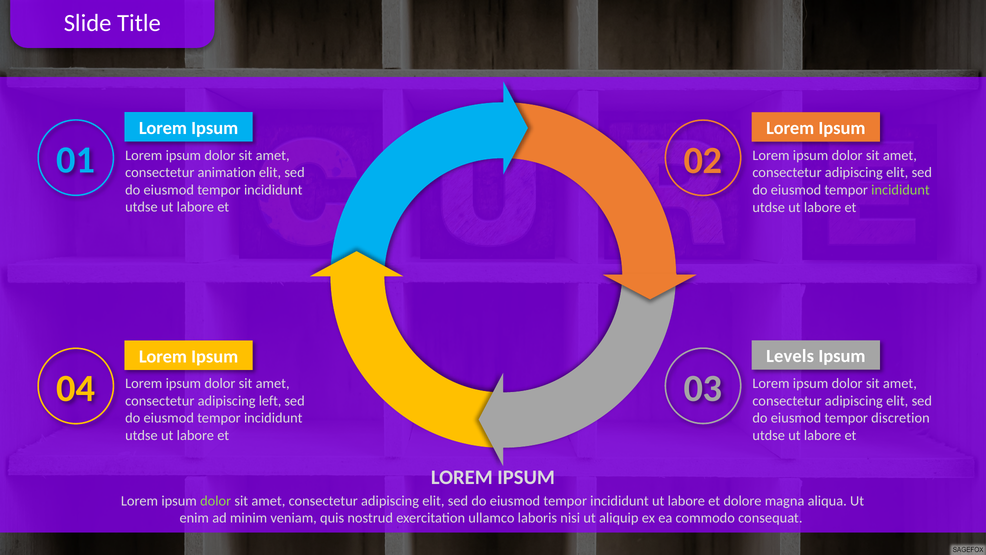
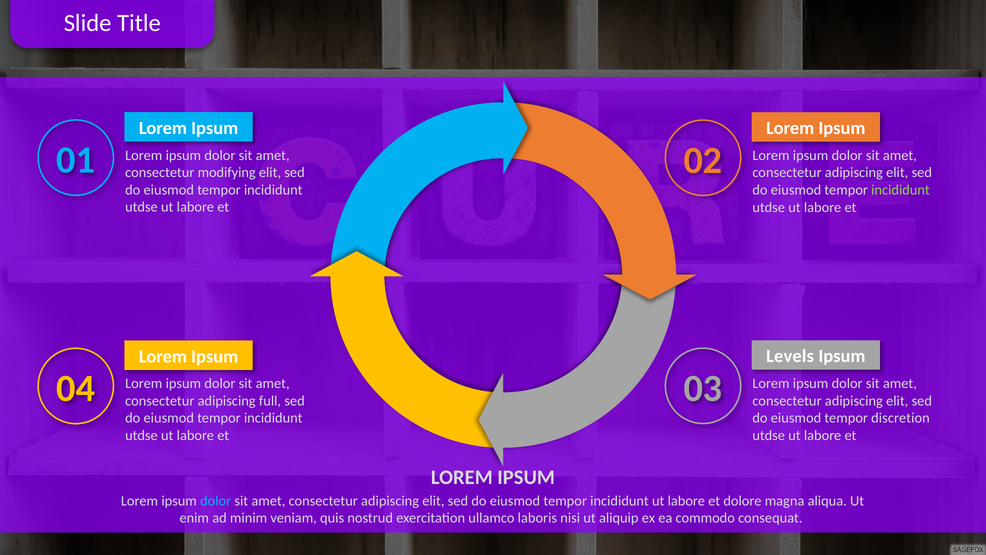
animation: animation -> modifying
left: left -> full
dolor at (216, 501) colour: light green -> light blue
